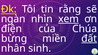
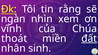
xem underline: present -> none
điện: điện -> vĩnh
bừng: bừng -> thoát
